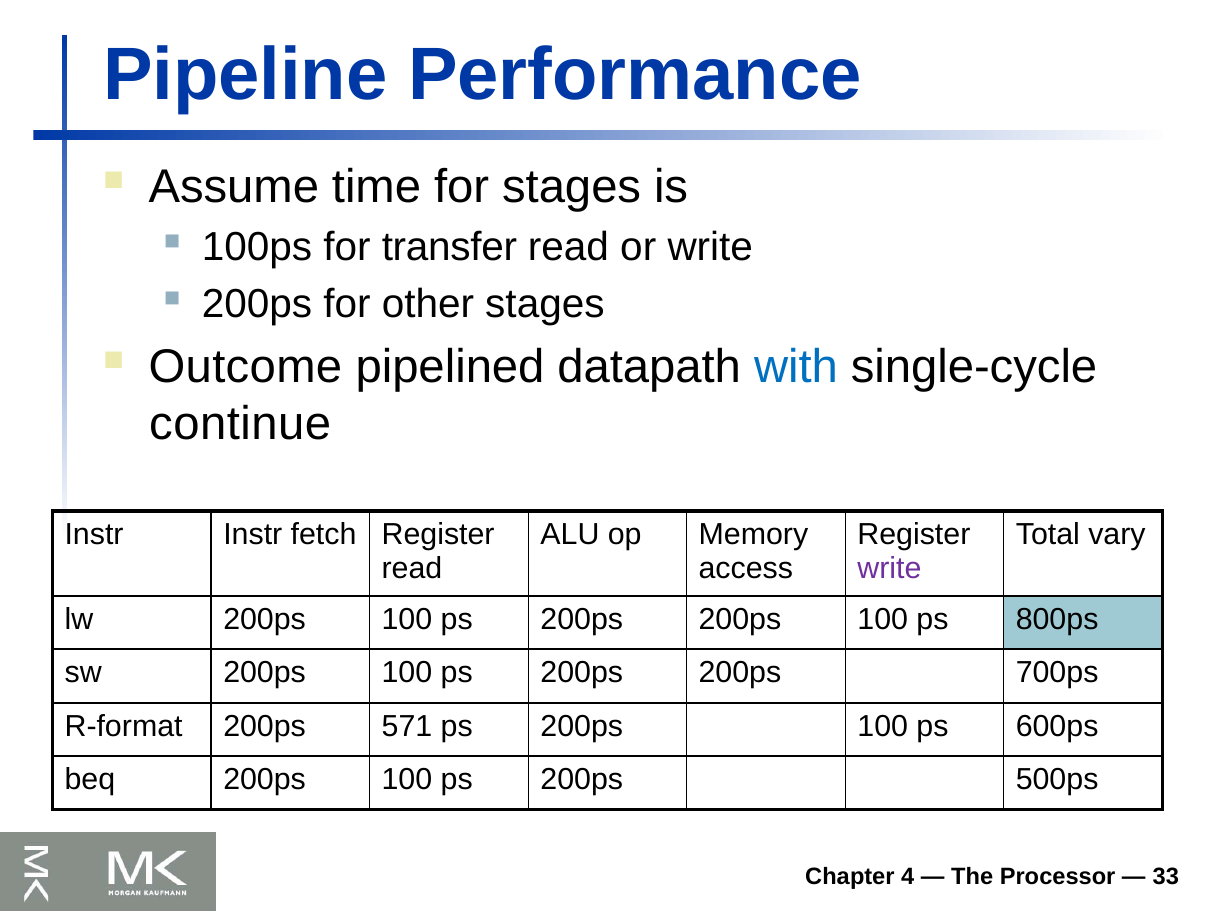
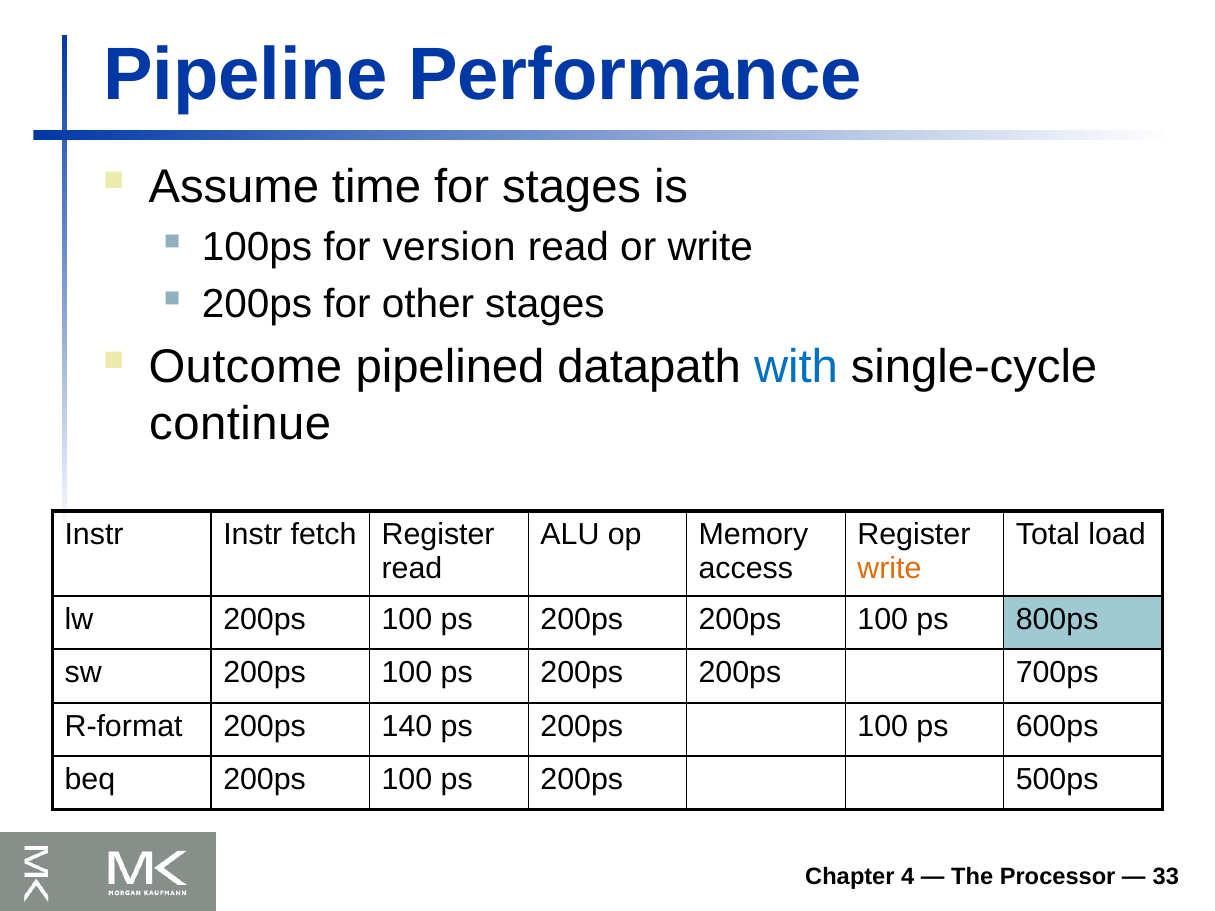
transfer: transfer -> version
vary: vary -> load
write at (889, 569) colour: purple -> orange
571: 571 -> 140
